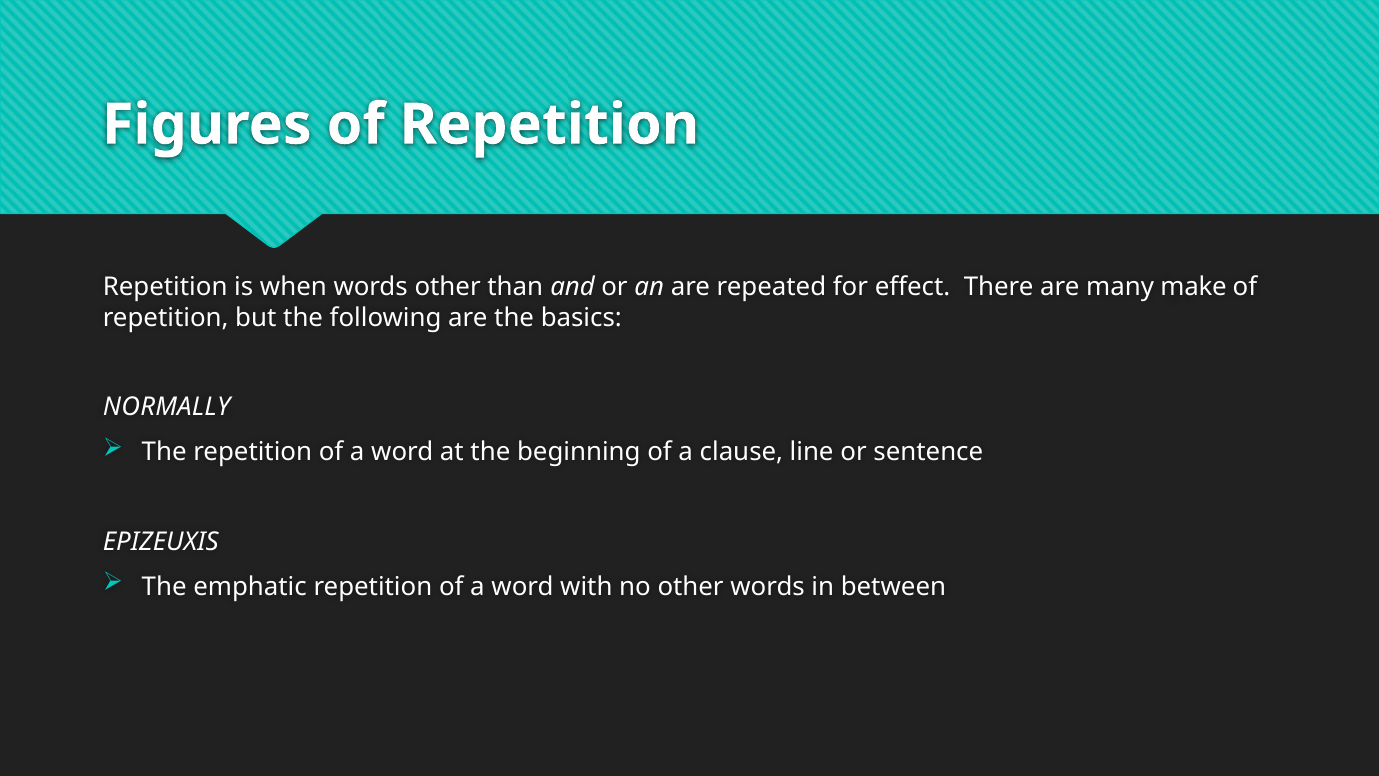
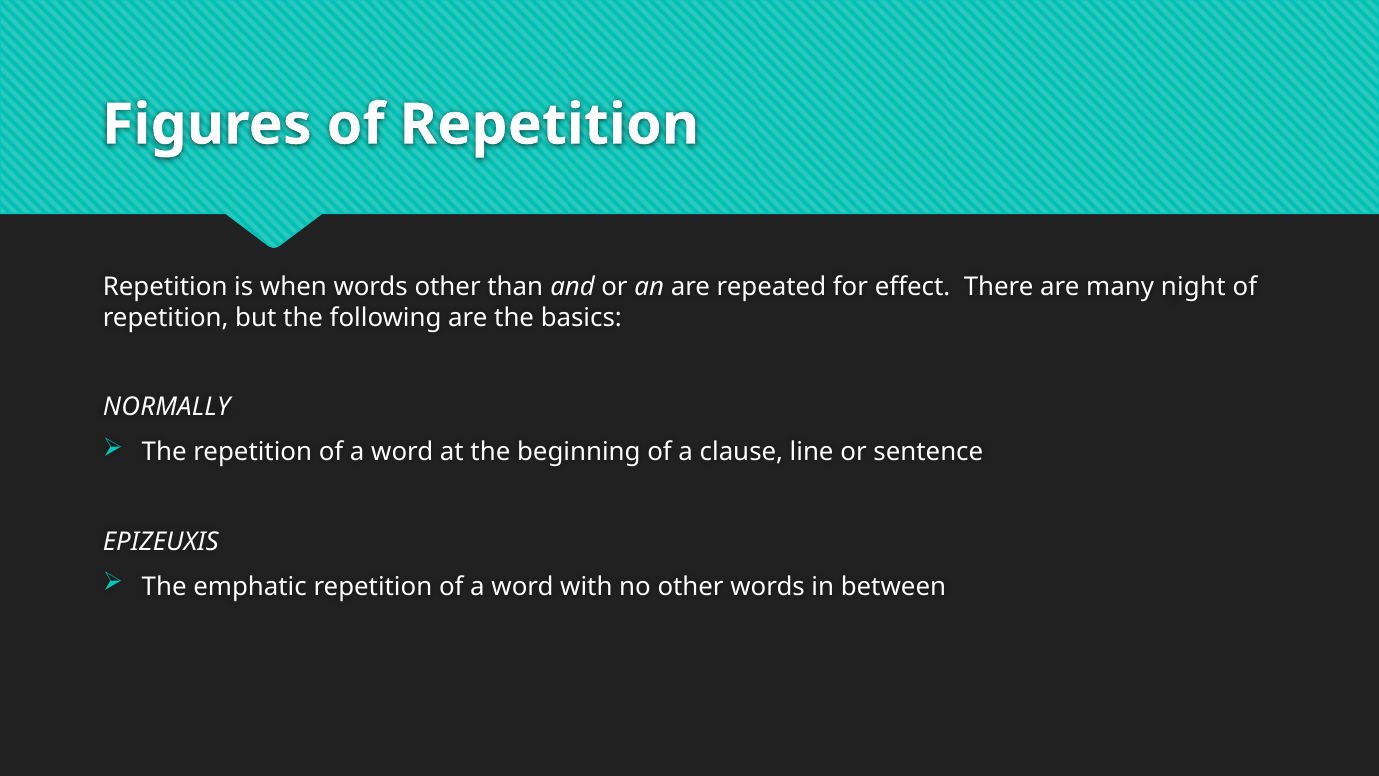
make: make -> night
